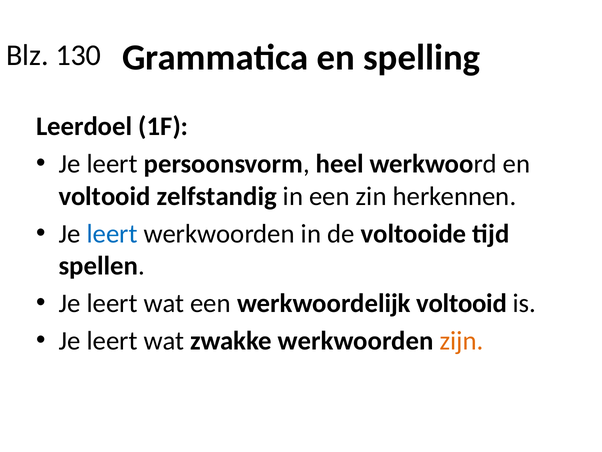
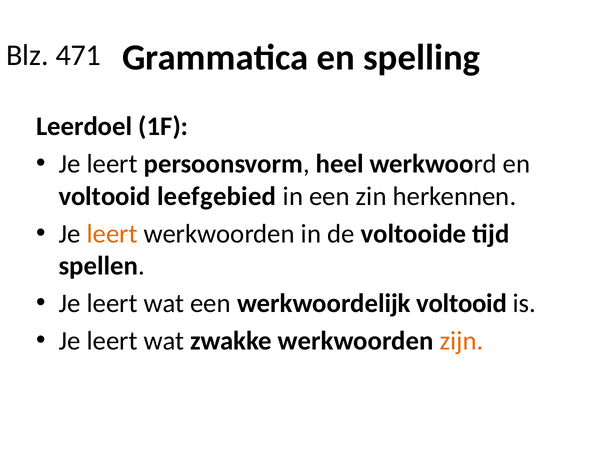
130: 130 -> 471
zelfstandig: zelfstandig -> leefgebied
leert at (112, 233) colour: blue -> orange
